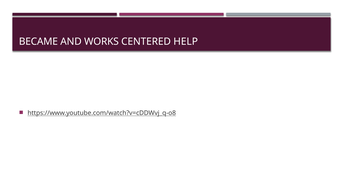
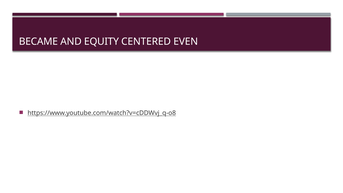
WORKS: WORKS -> EQUITY
HELP: HELP -> EVEN
